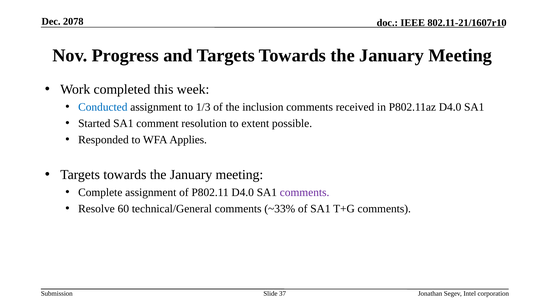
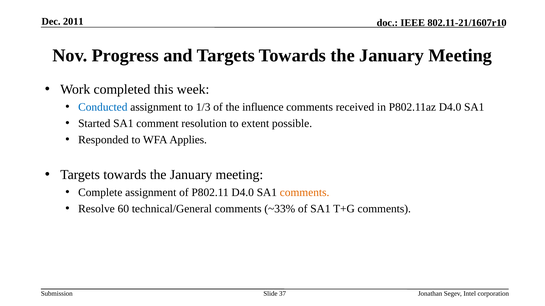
2078: 2078 -> 2011
inclusion: inclusion -> influence
comments at (305, 193) colour: purple -> orange
